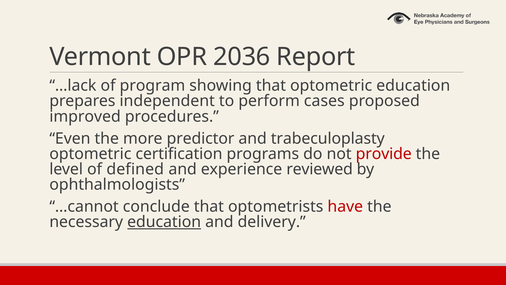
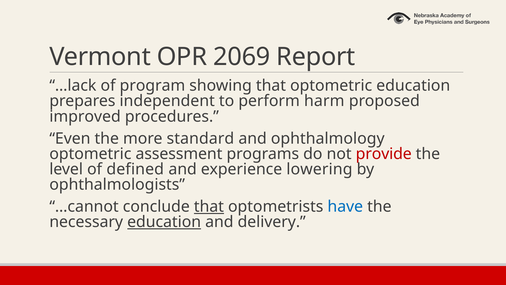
2036: 2036 -> 2069
cases: cases -> harm
predictor: predictor -> standard
trabeculoplasty: trabeculoplasty -> ophthalmology
certification: certification -> assessment
reviewed: reviewed -> lowering
that at (209, 206) underline: none -> present
have colour: red -> blue
